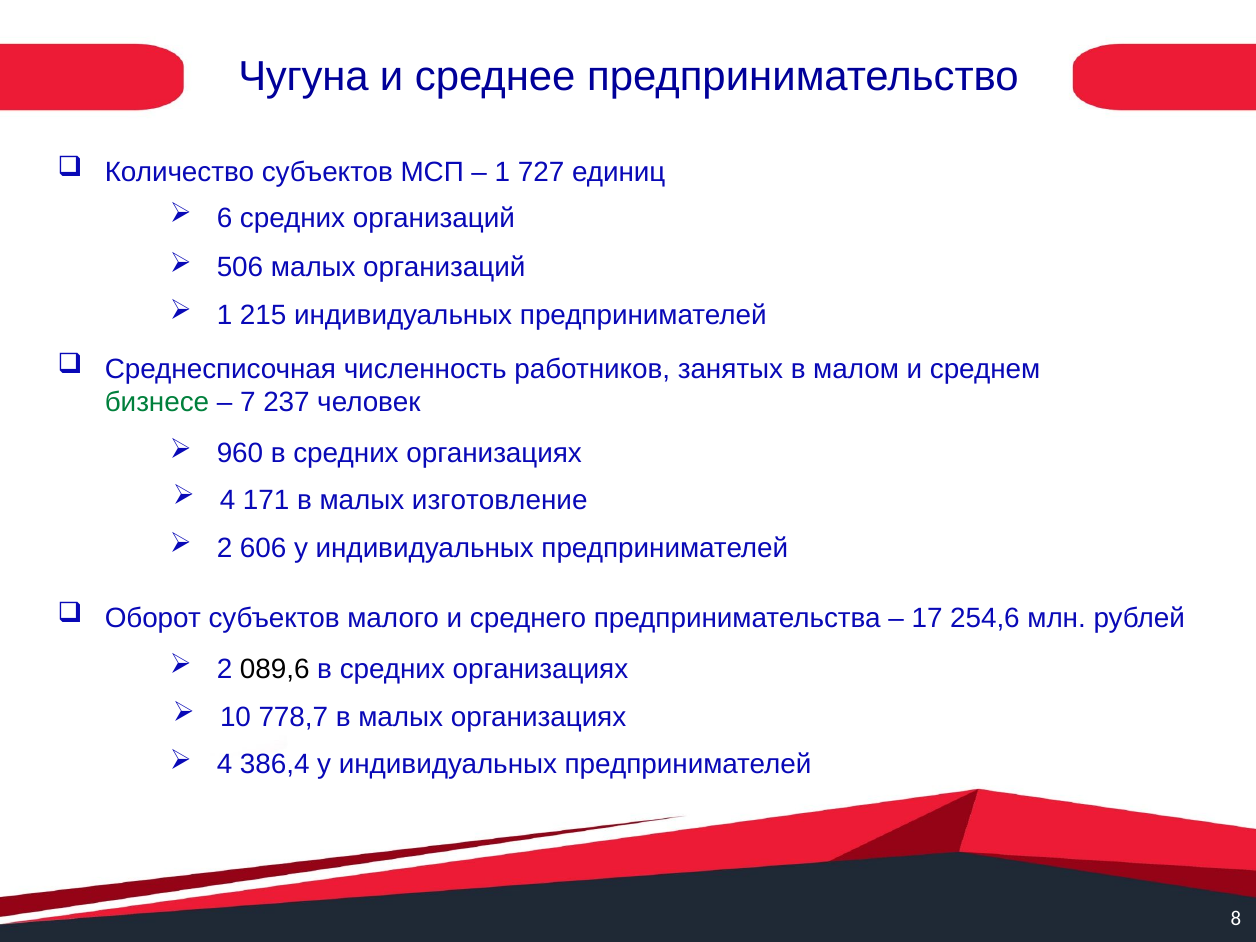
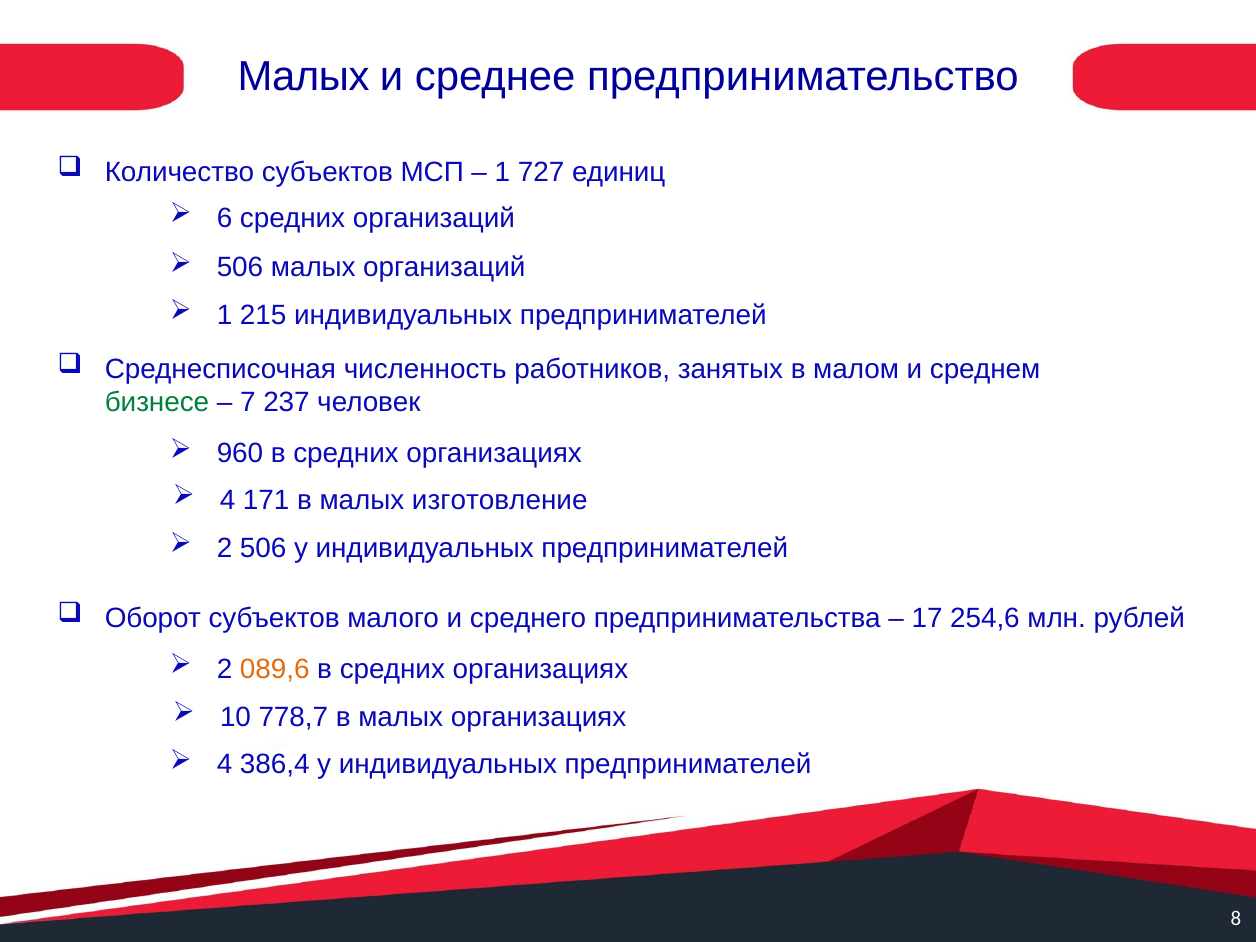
Чугуна at (303, 77): Чугуна -> Малых
2 606: 606 -> 506
089,6 colour: black -> orange
